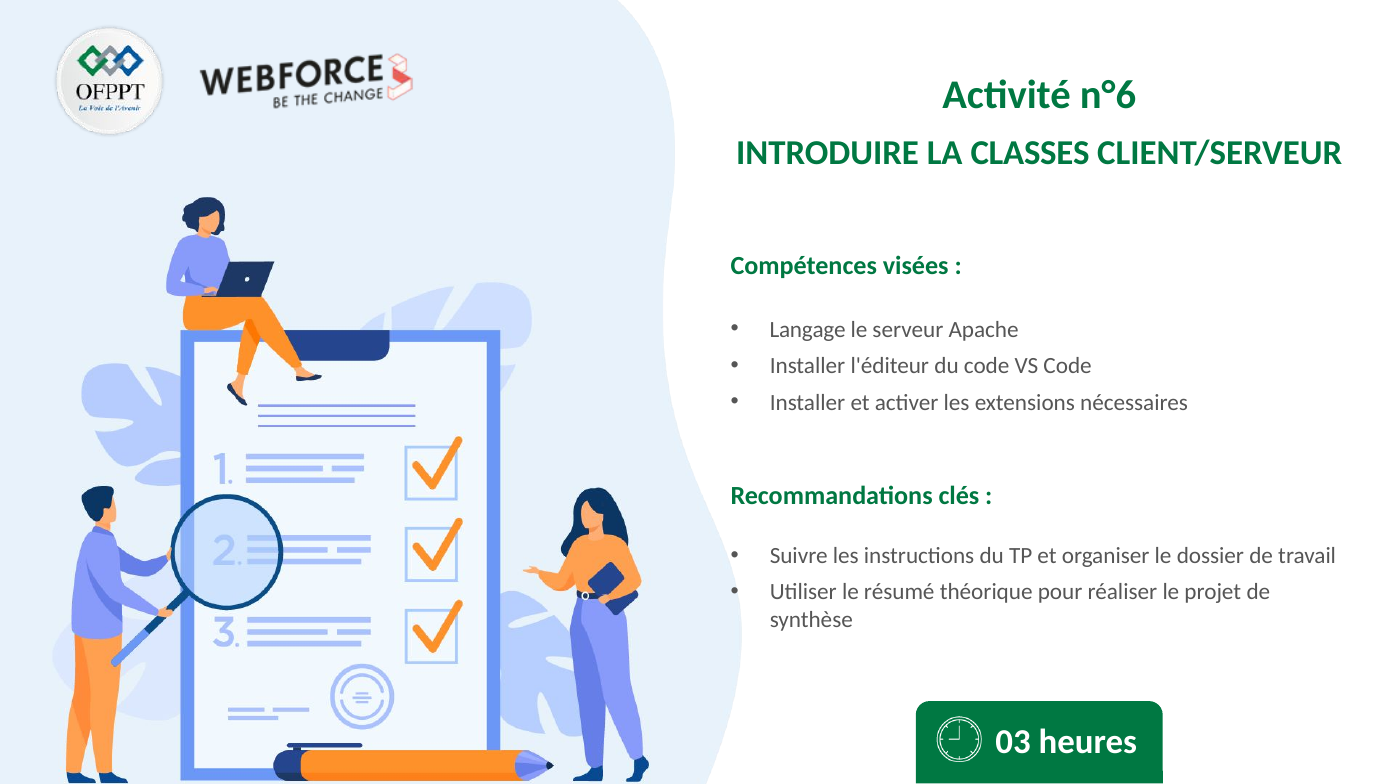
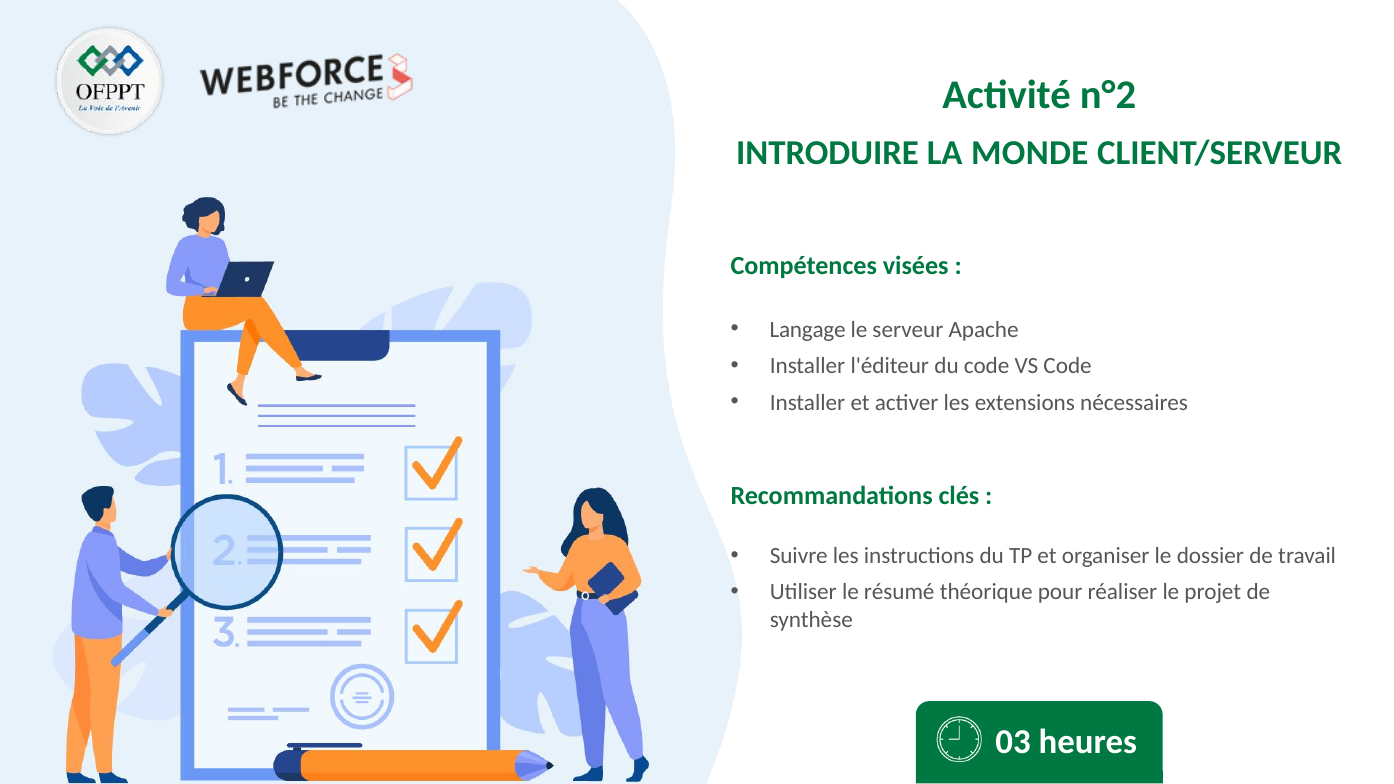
n°6: n°6 -> n°2
CLASSES: CLASSES -> MONDE
